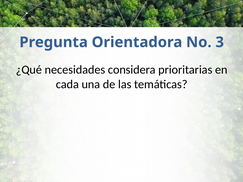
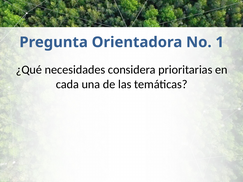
3: 3 -> 1
